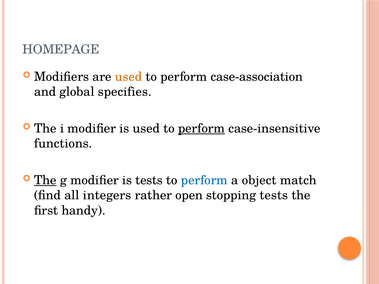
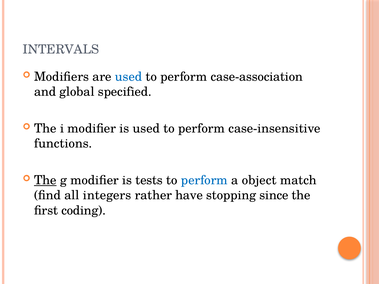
HOMEPAGE: HOMEPAGE -> INTERVALS
used at (129, 77) colour: orange -> blue
specifies: specifies -> specified
perform at (201, 128) underline: present -> none
open: open -> have
stopping tests: tests -> since
handy: handy -> coding
